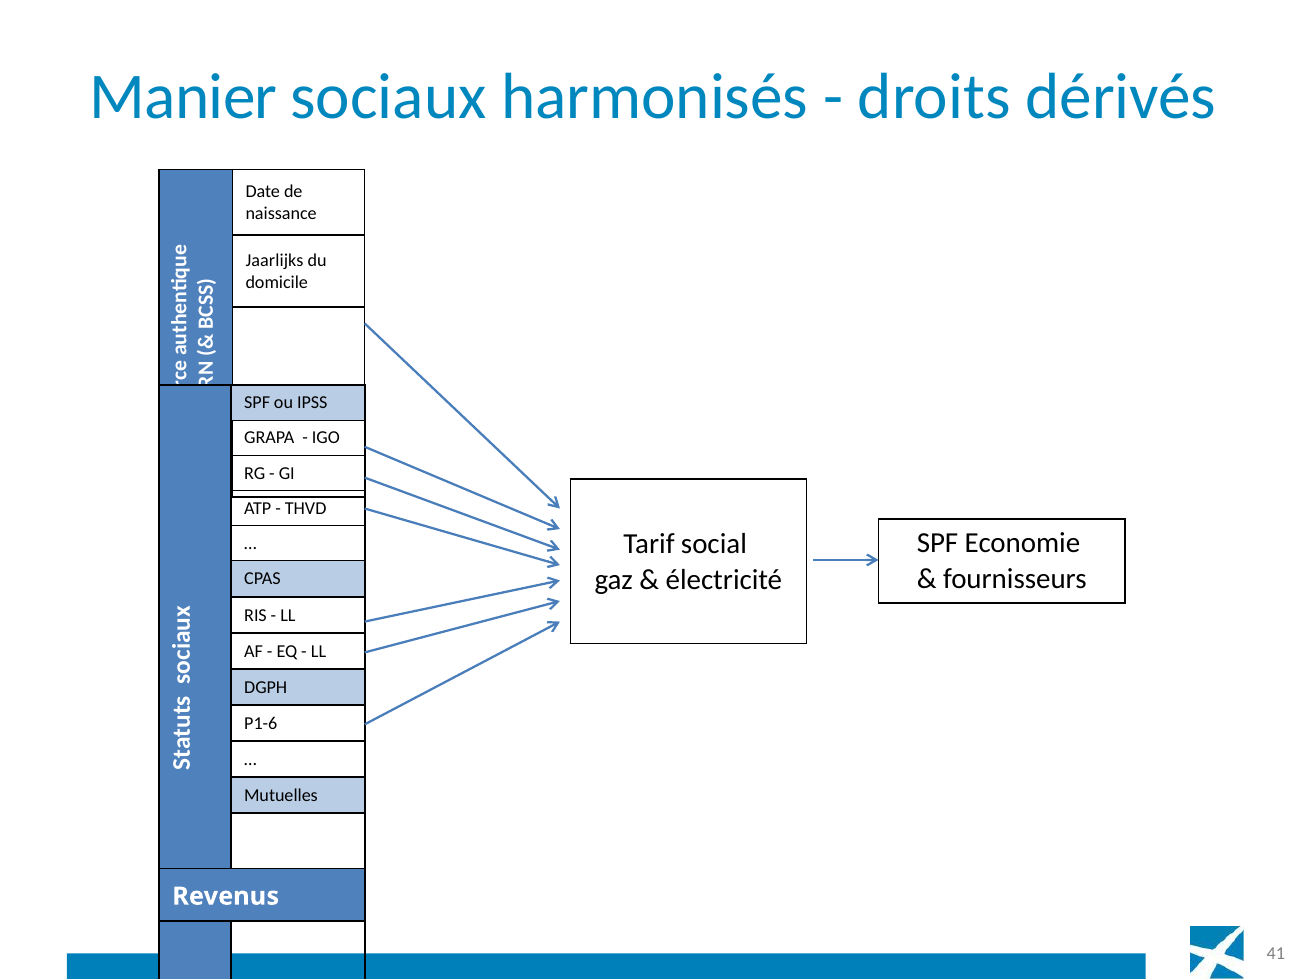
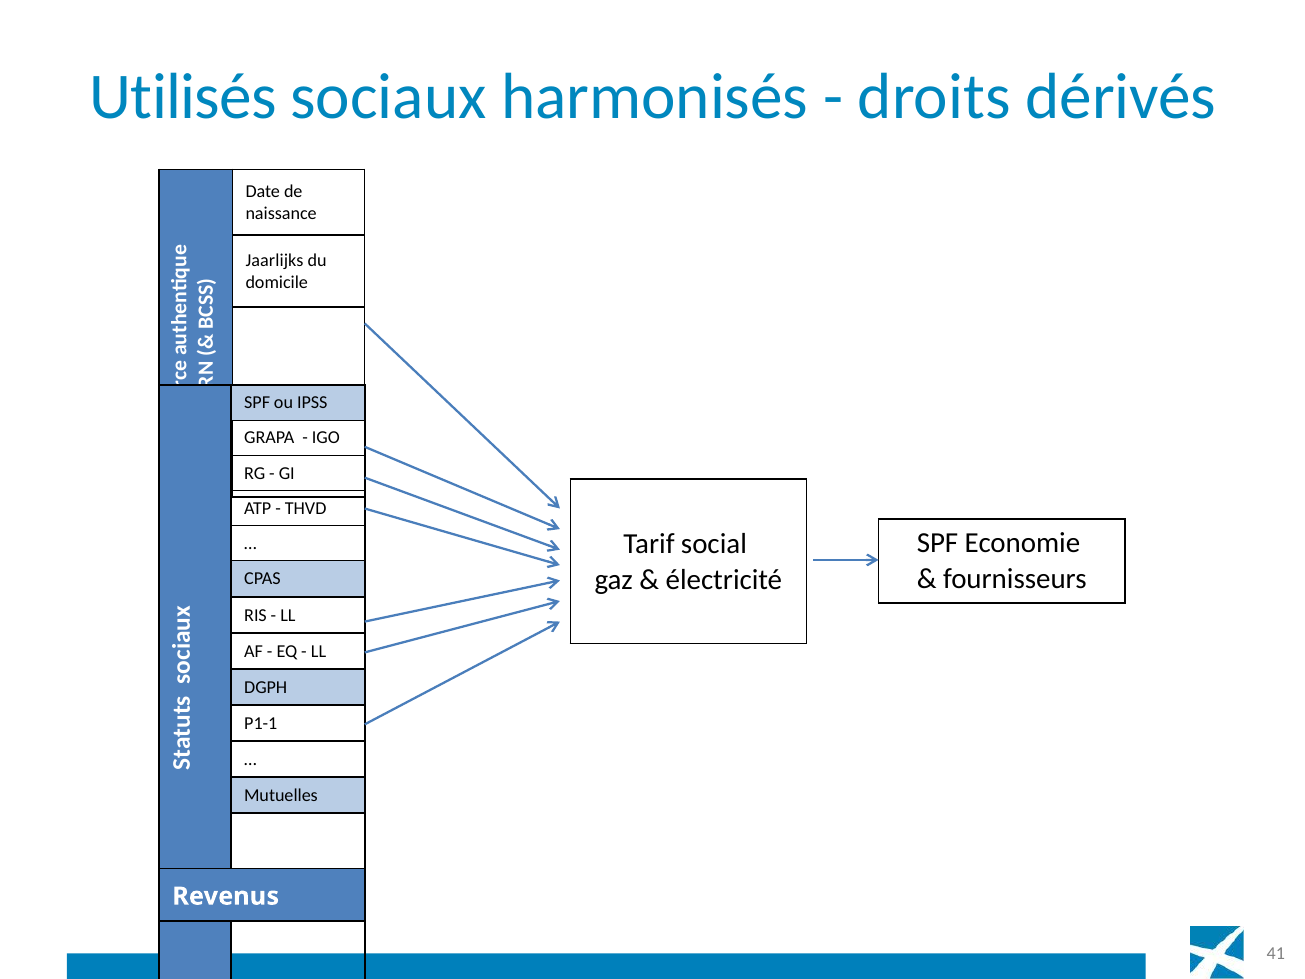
Manier: Manier -> Utilisés
P1-6: P1-6 -> P1-1
